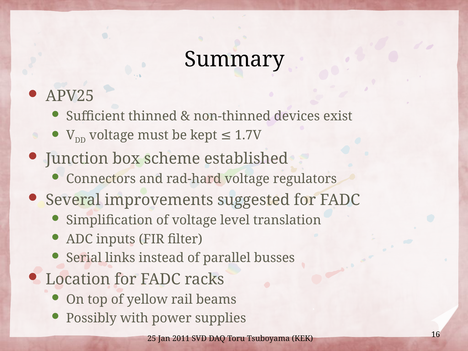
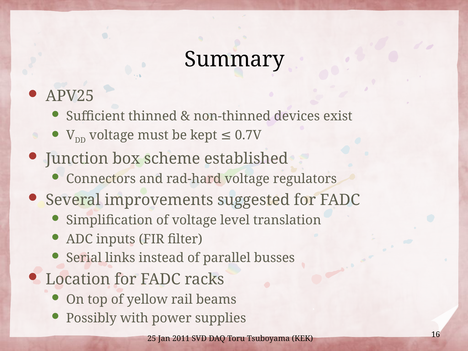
1.7V: 1.7V -> 0.7V
